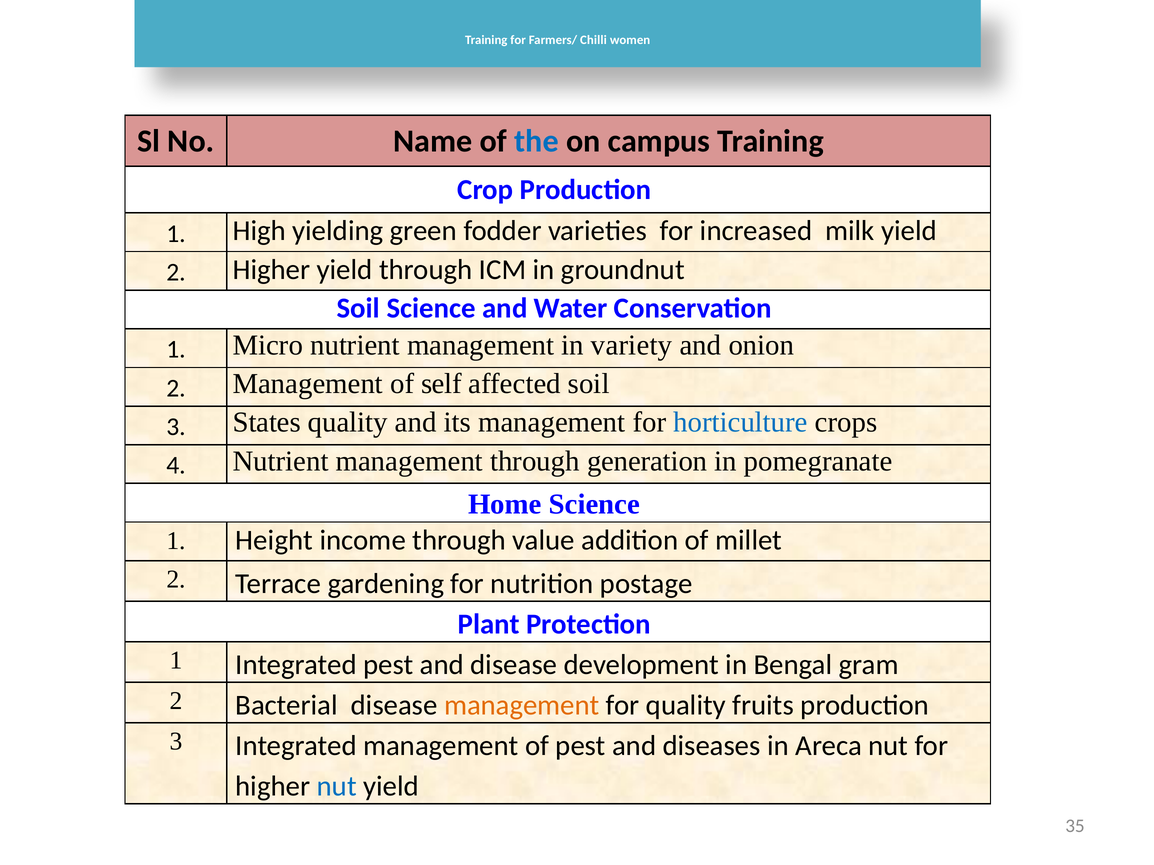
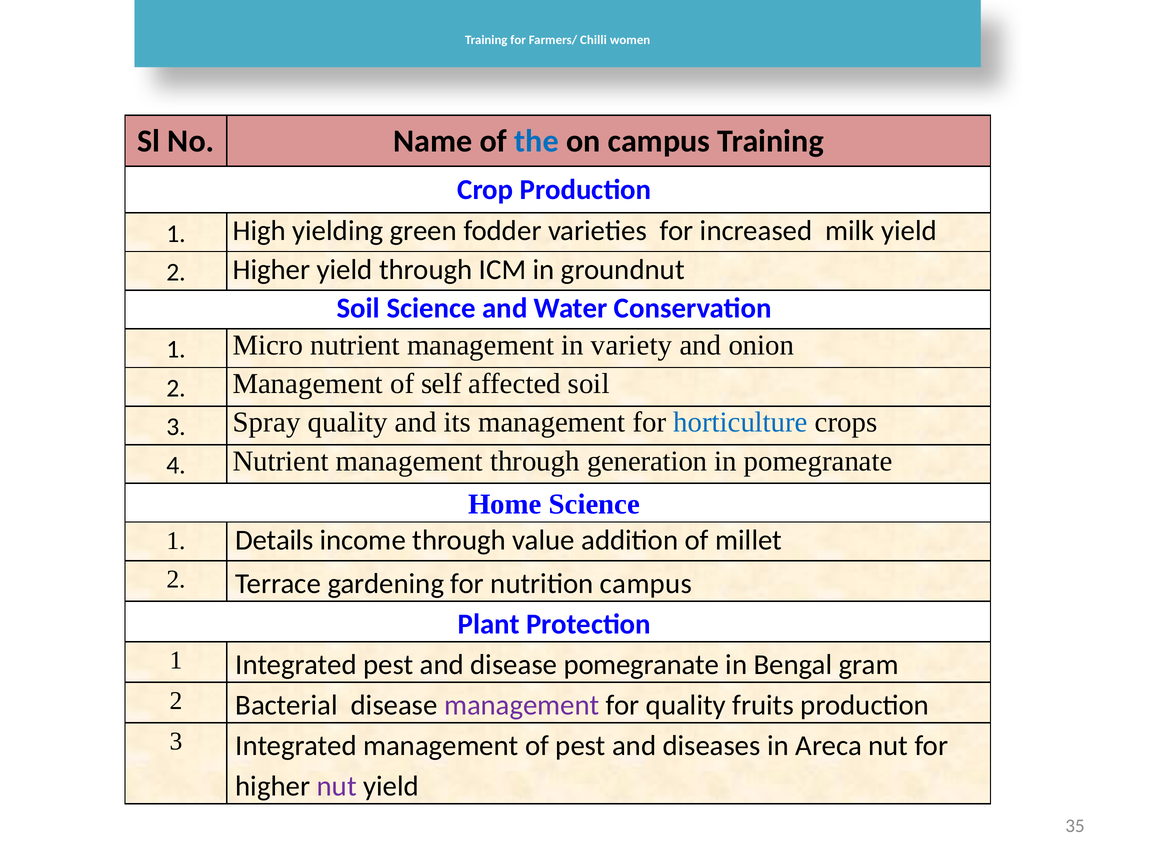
States: States -> Spray
Height: Height -> Details
nutrition postage: postage -> campus
disease development: development -> pomegranate
management at (522, 706) colour: orange -> purple
nut at (337, 787) colour: blue -> purple
